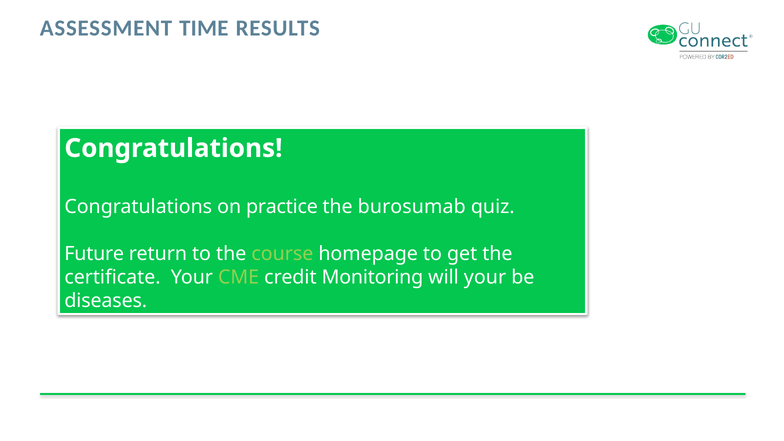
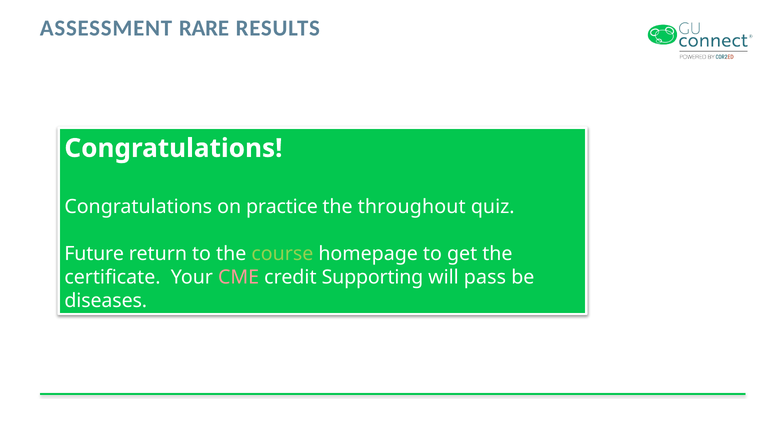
TIME: TIME -> RARE
burosumab: burosumab -> throughout
CME colour: light green -> pink
Monitoring: Monitoring -> Supporting
will your: your -> pass
